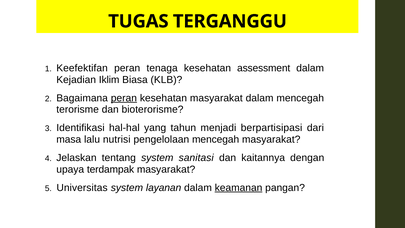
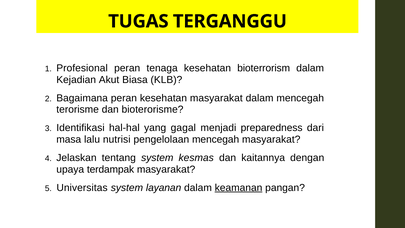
Keefektifan: Keefektifan -> Profesional
assessment: assessment -> bioterrorism
Iklim: Iklim -> Akut
peran at (124, 98) underline: present -> none
tahun: tahun -> gagal
berpartisipasi: berpartisipasi -> preparedness
sanitasi: sanitasi -> kesmas
